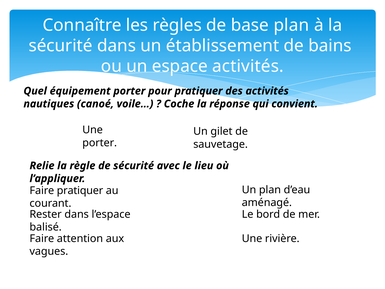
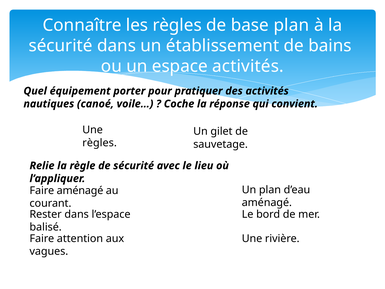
porter at (100, 143): porter -> règles
Faire pratiquer: pratiquer -> aménagé
